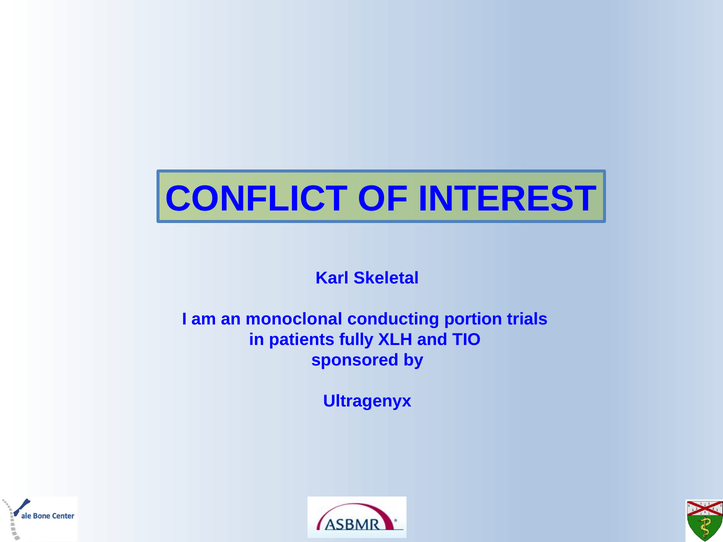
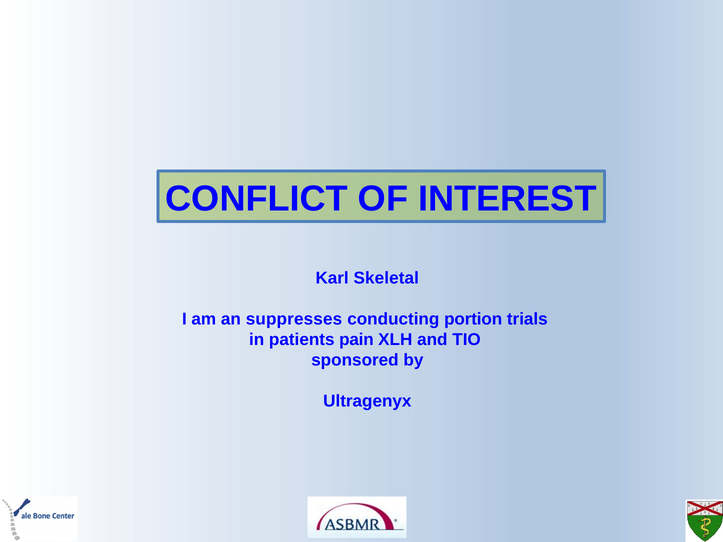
monoclonal: monoclonal -> suppresses
fully: fully -> pain
